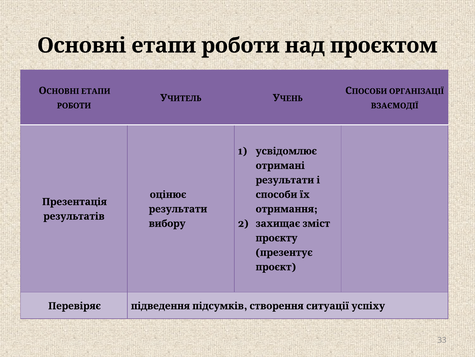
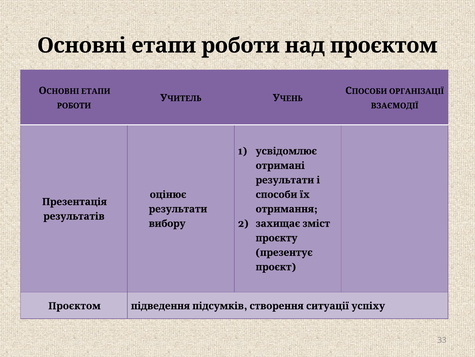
Перевіряє at (75, 305): Перевіряє -> Проєктом
